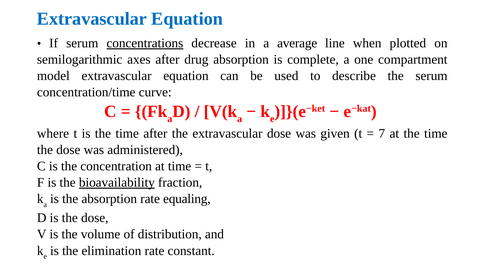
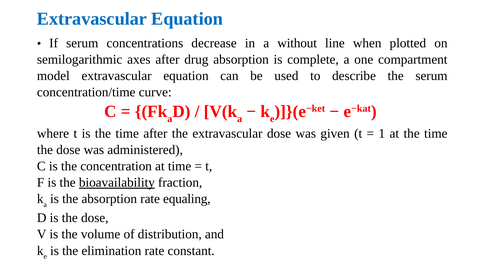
concentrations underline: present -> none
average: average -> without
7: 7 -> 1
